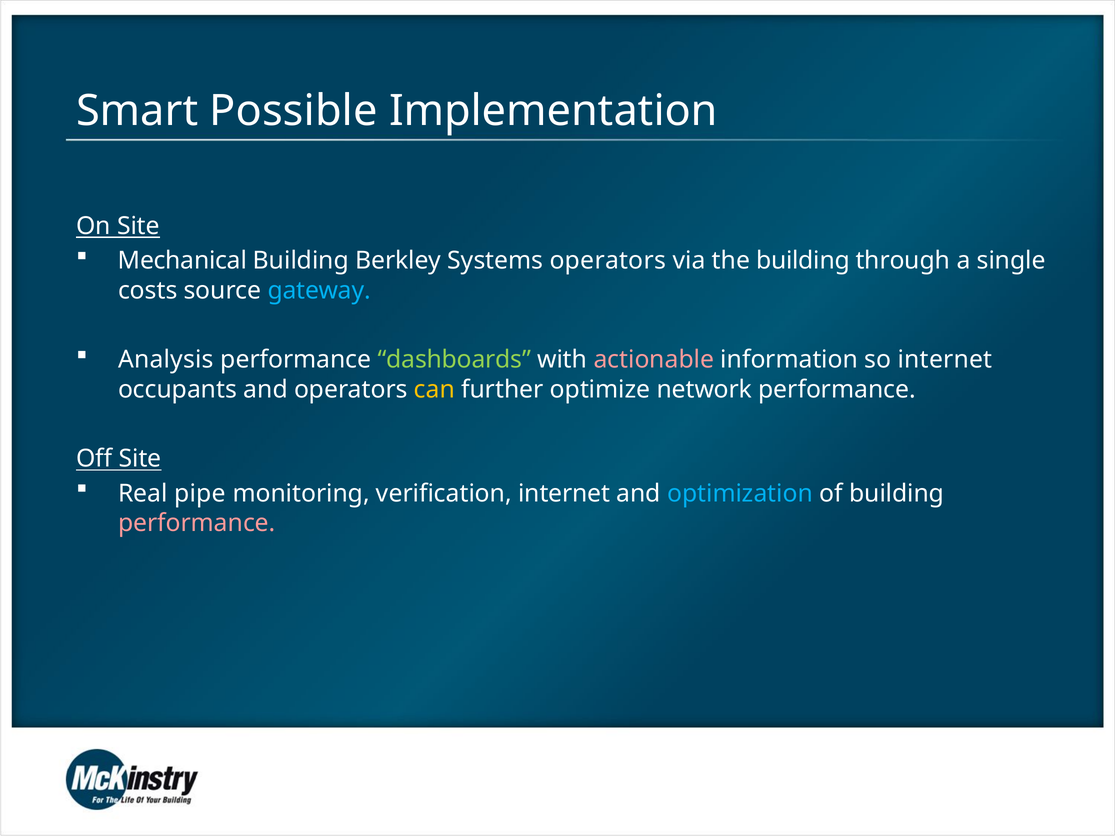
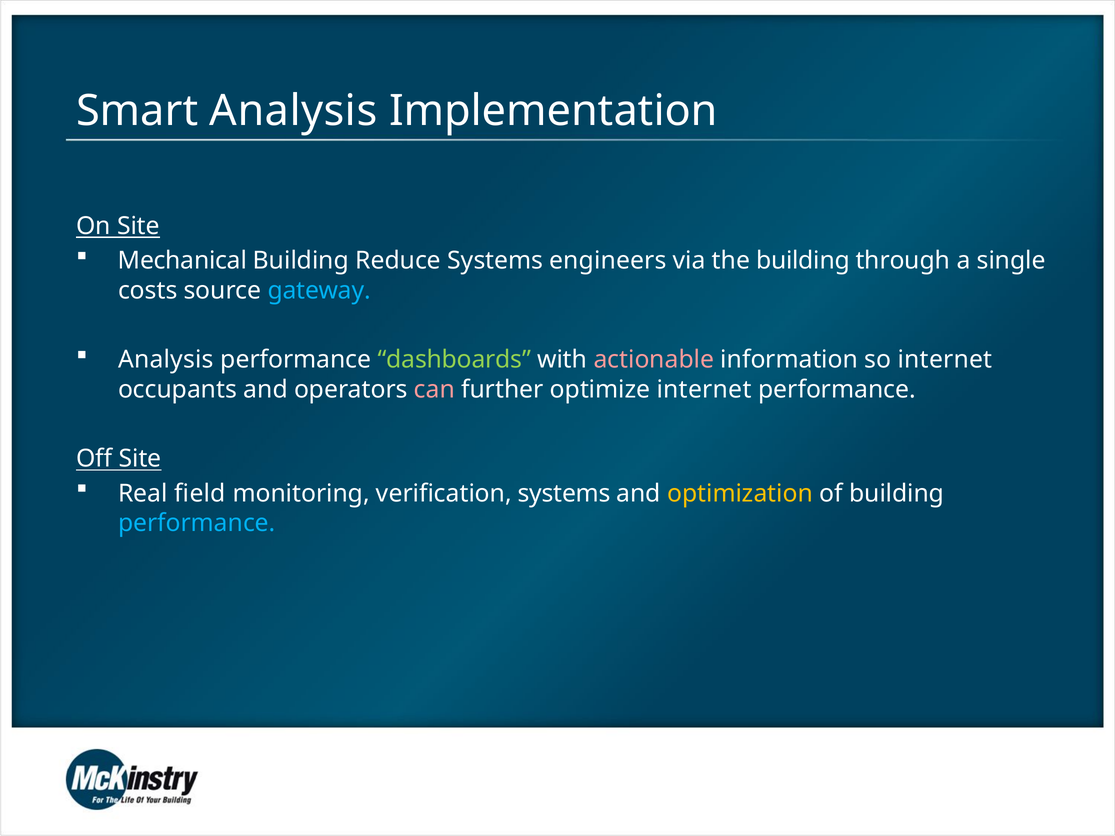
Smart Possible: Possible -> Analysis
Berkley: Berkley -> Reduce
Systems operators: operators -> engineers
can colour: yellow -> pink
optimize network: network -> internet
pipe: pipe -> field
verification internet: internet -> systems
optimization colour: light blue -> yellow
performance at (197, 523) colour: pink -> light blue
